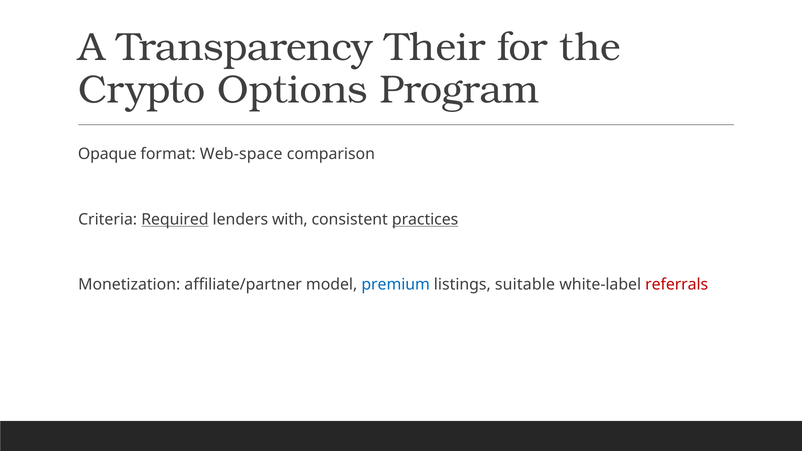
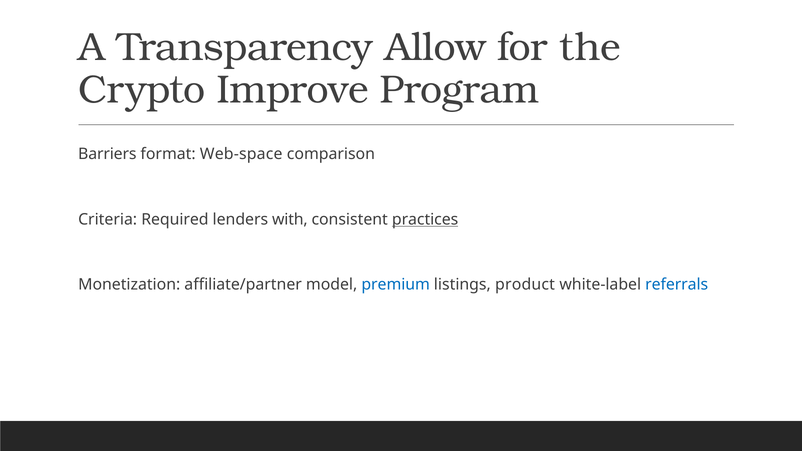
Their: Their -> Allow
Options: Options -> Improve
Opaque: Opaque -> Barriers
Required underline: present -> none
suitable: suitable -> product
referrals colour: red -> blue
